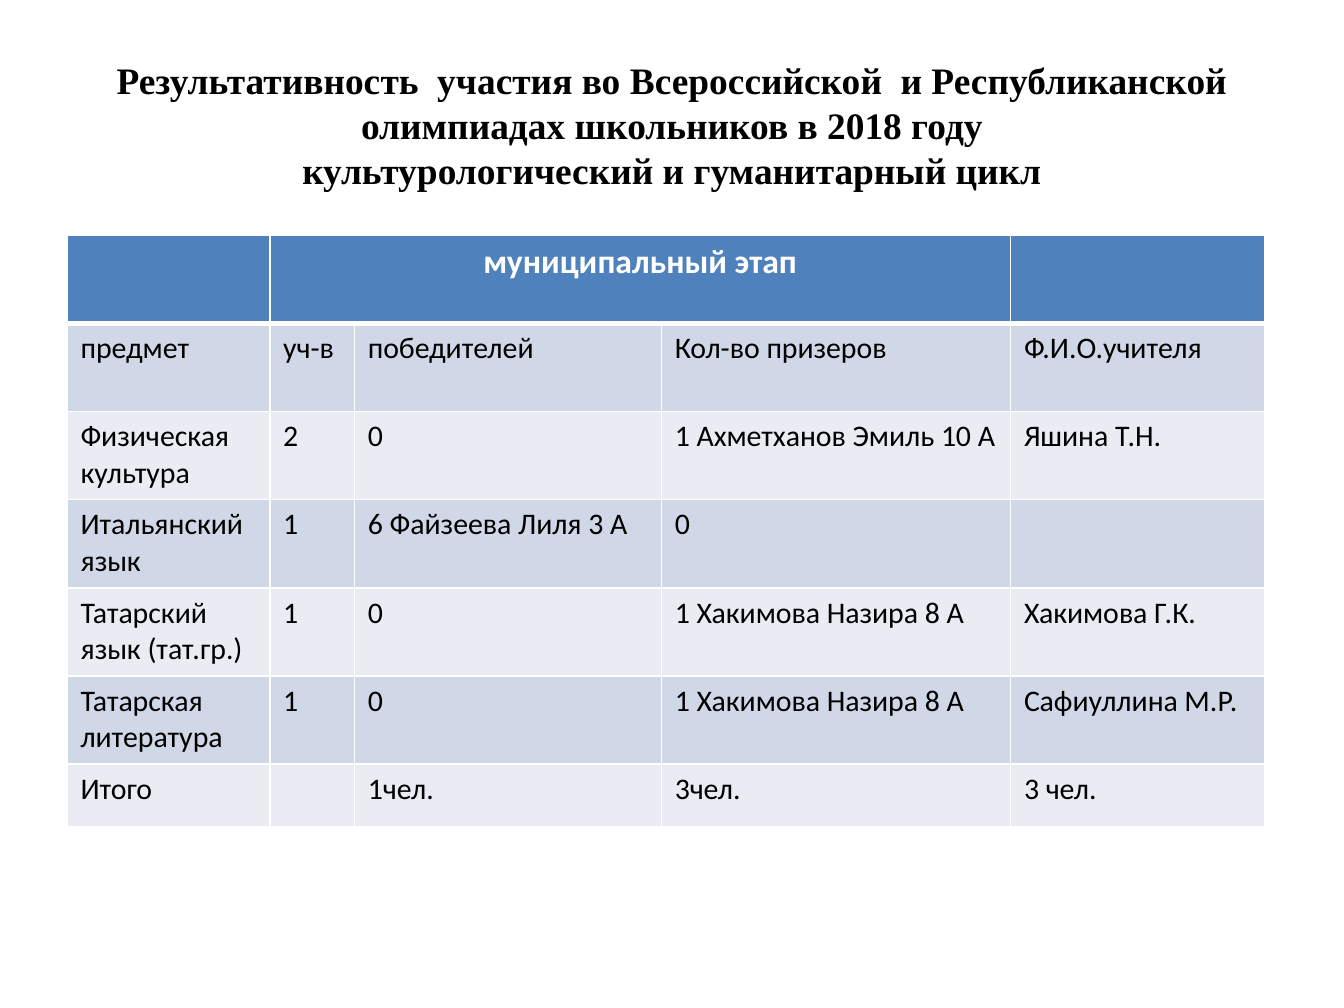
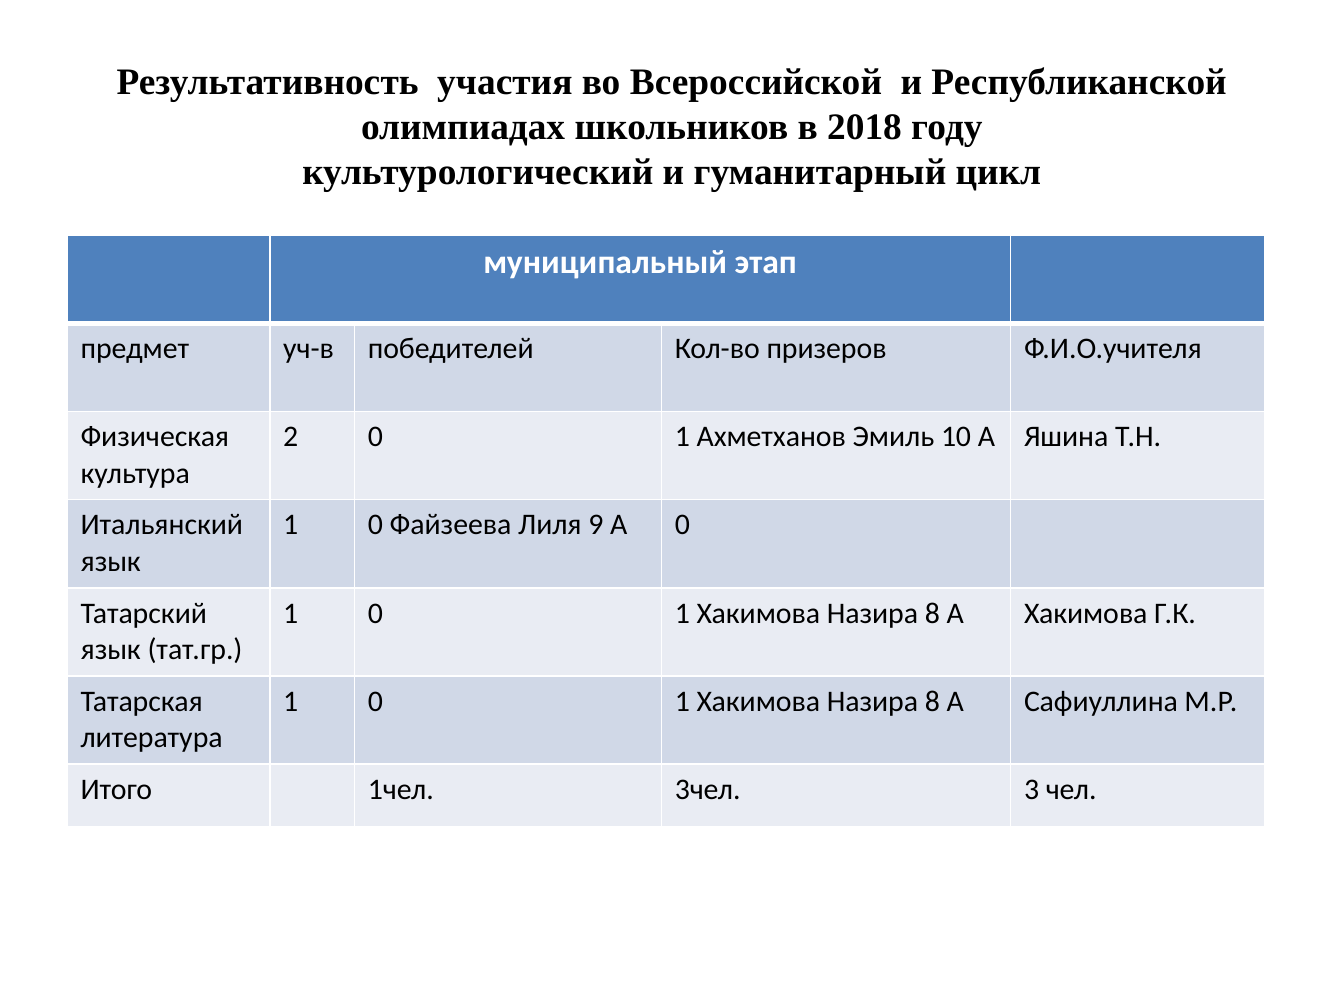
6 at (375, 525): 6 -> 0
Лиля 3: 3 -> 9
